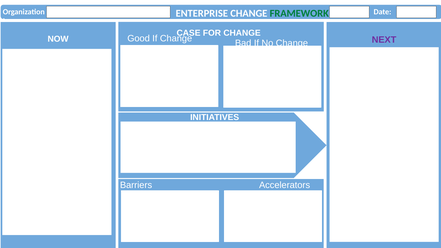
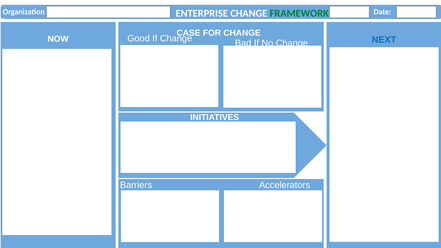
NEXT colour: purple -> blue
